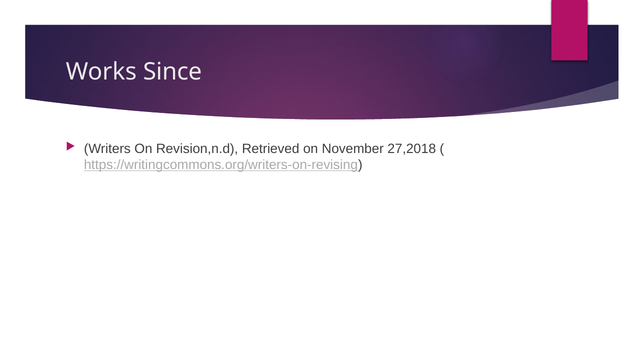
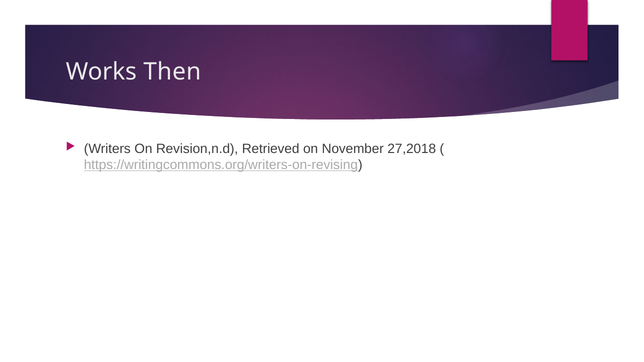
Since: Since -> Then
